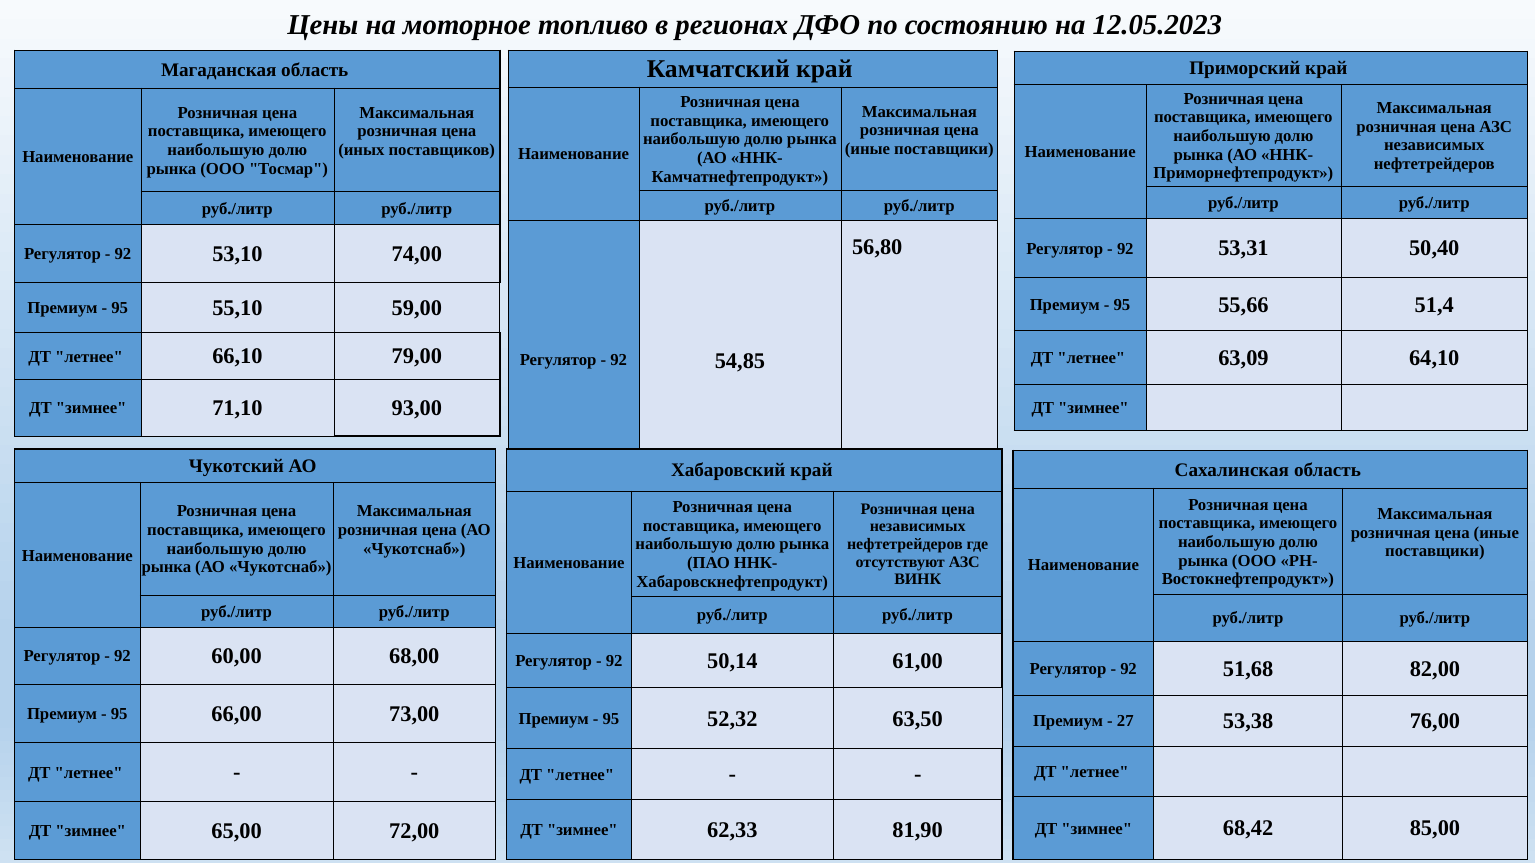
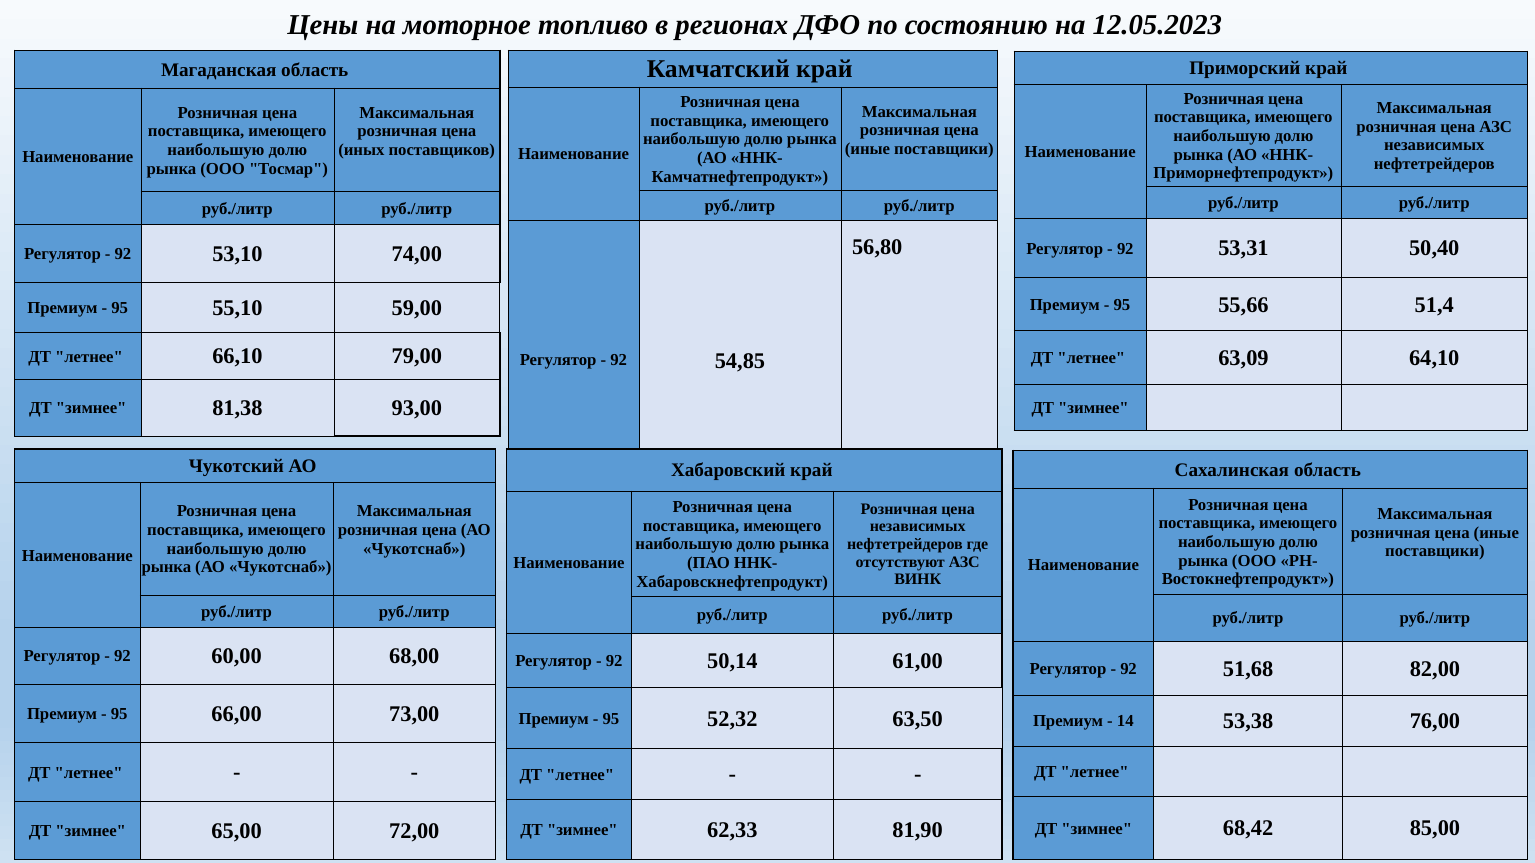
71,10: 71,10 -> 81,38
27: 27 -> 14
